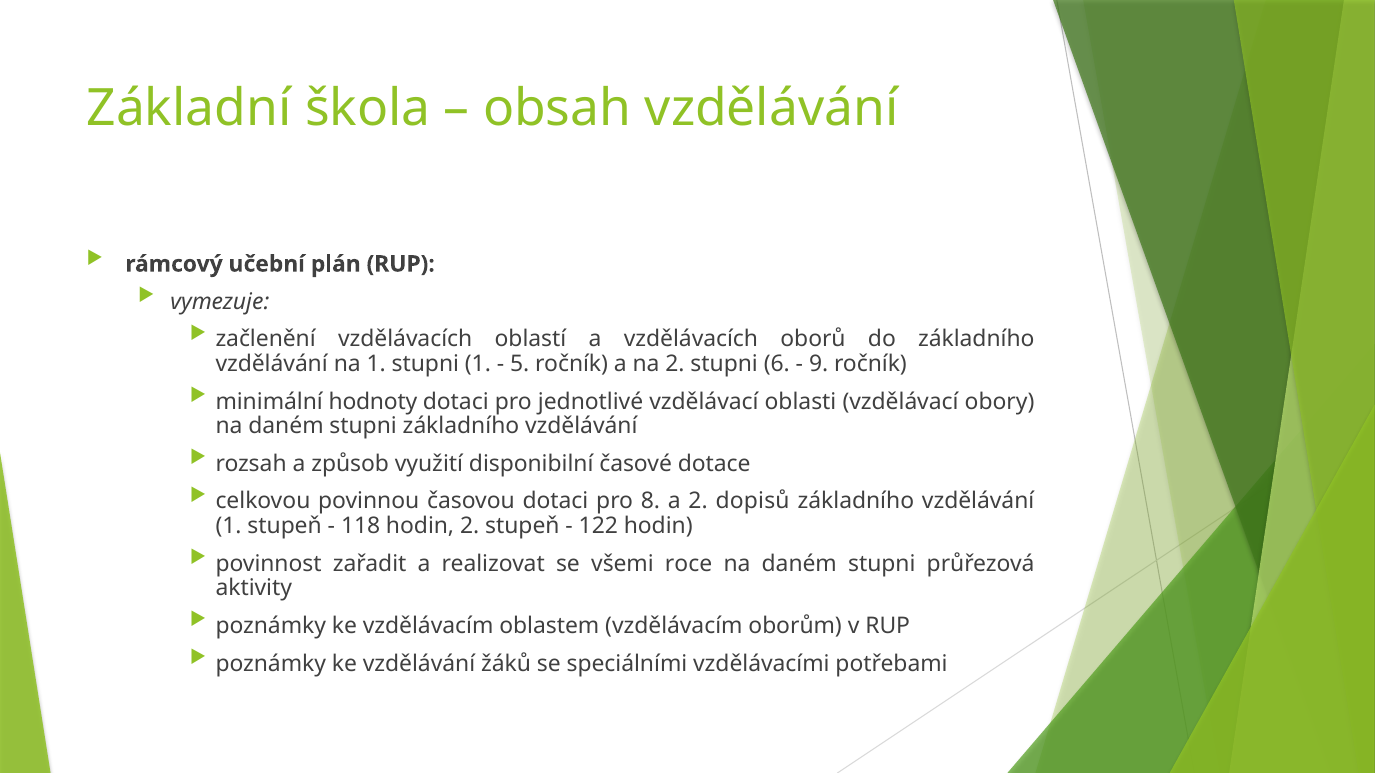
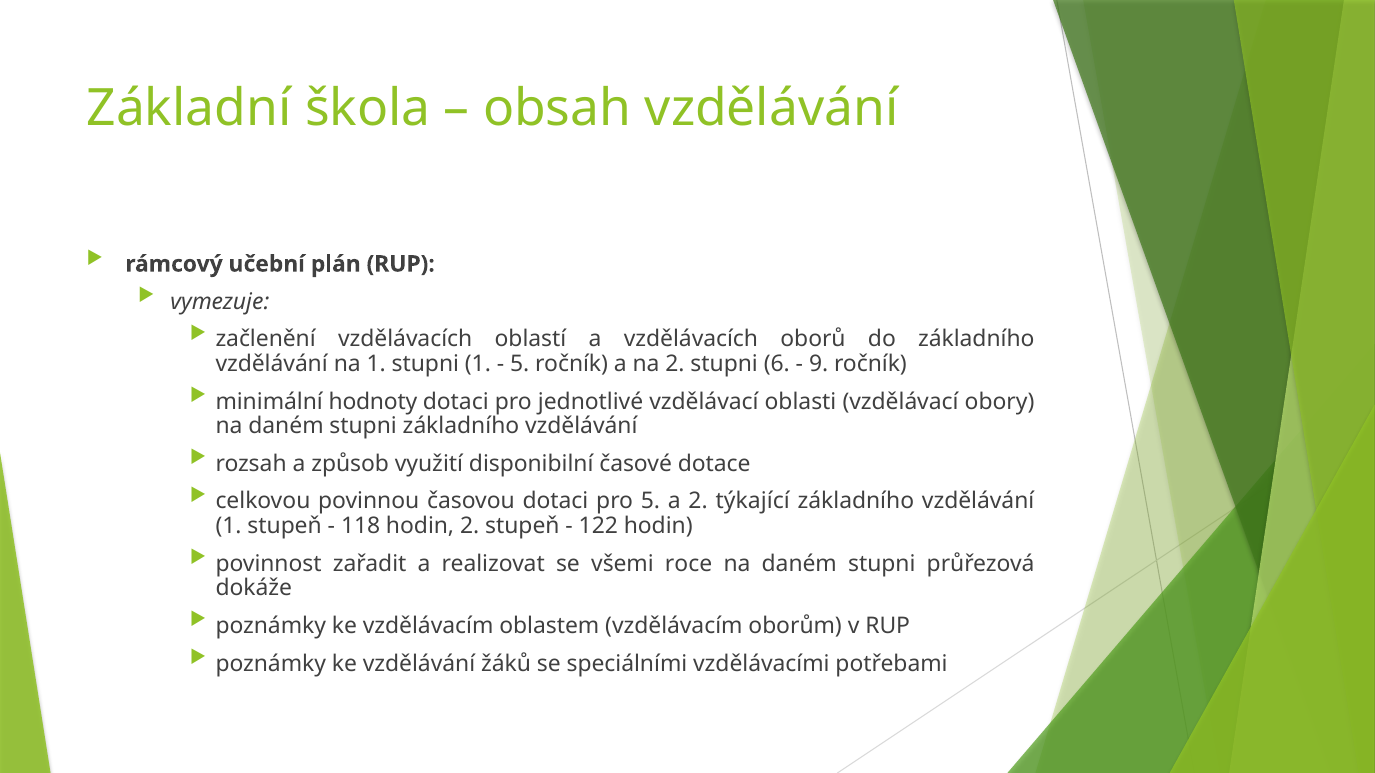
pro 8: 8 -> 5
dopisů: dopisů -> týkající
aktivity: aktivity -> dokáže
